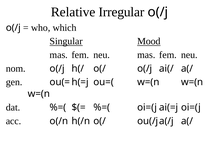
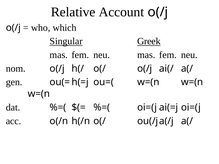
Irregular: Irregular -> Account
Mood: Mood -> Greek
